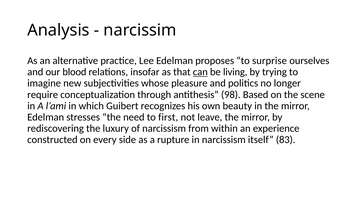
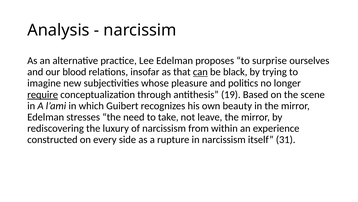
living: living -> black
require underline: none -> present
98: 98 -> 19
first: first -> take
83: 83 -> 31
